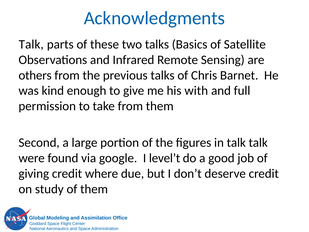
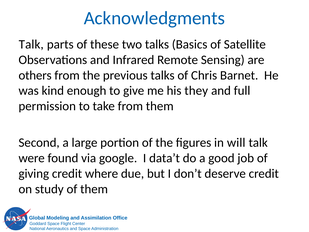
with: with -> they
in talk: talk -> will
level’t: level’t -> data’t
